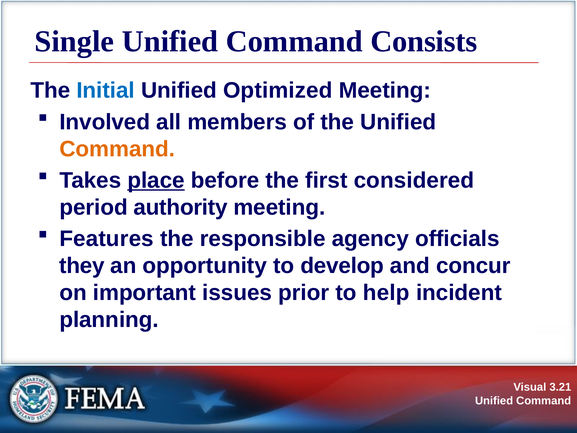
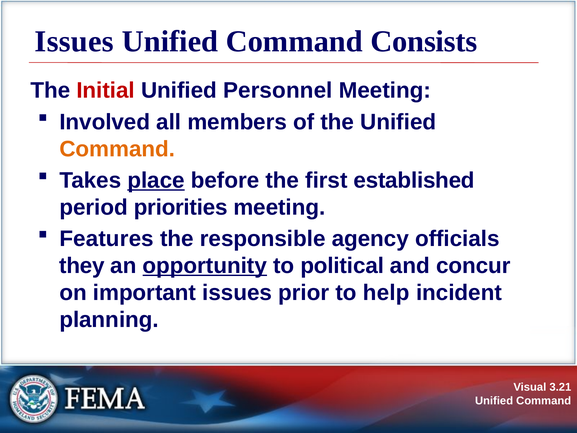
Single at (74, 42): Single -> Issues
Initial colour: blue -> red
Optimized: Optimized -> Personnel
considered: considered -> established
authority: authority -> priorities
opportunity underline: none -> present
develop: develop -> political
